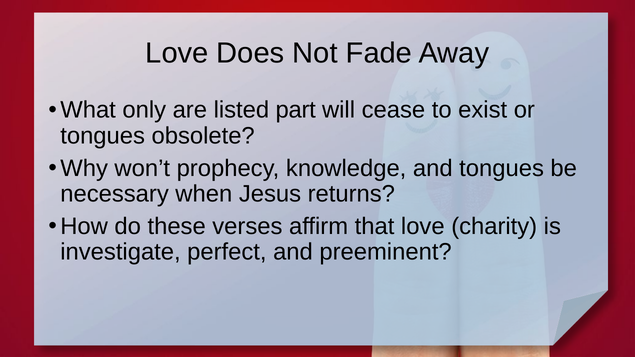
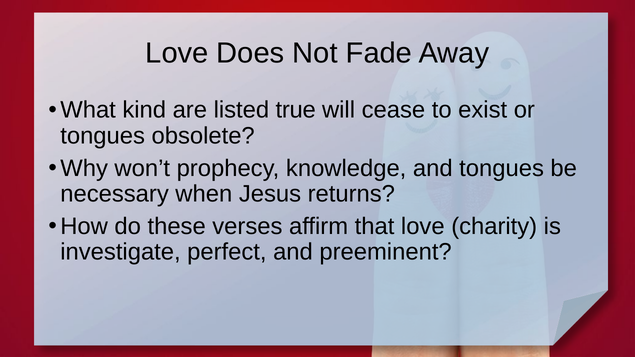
only: only -> kind
part: part -> true
